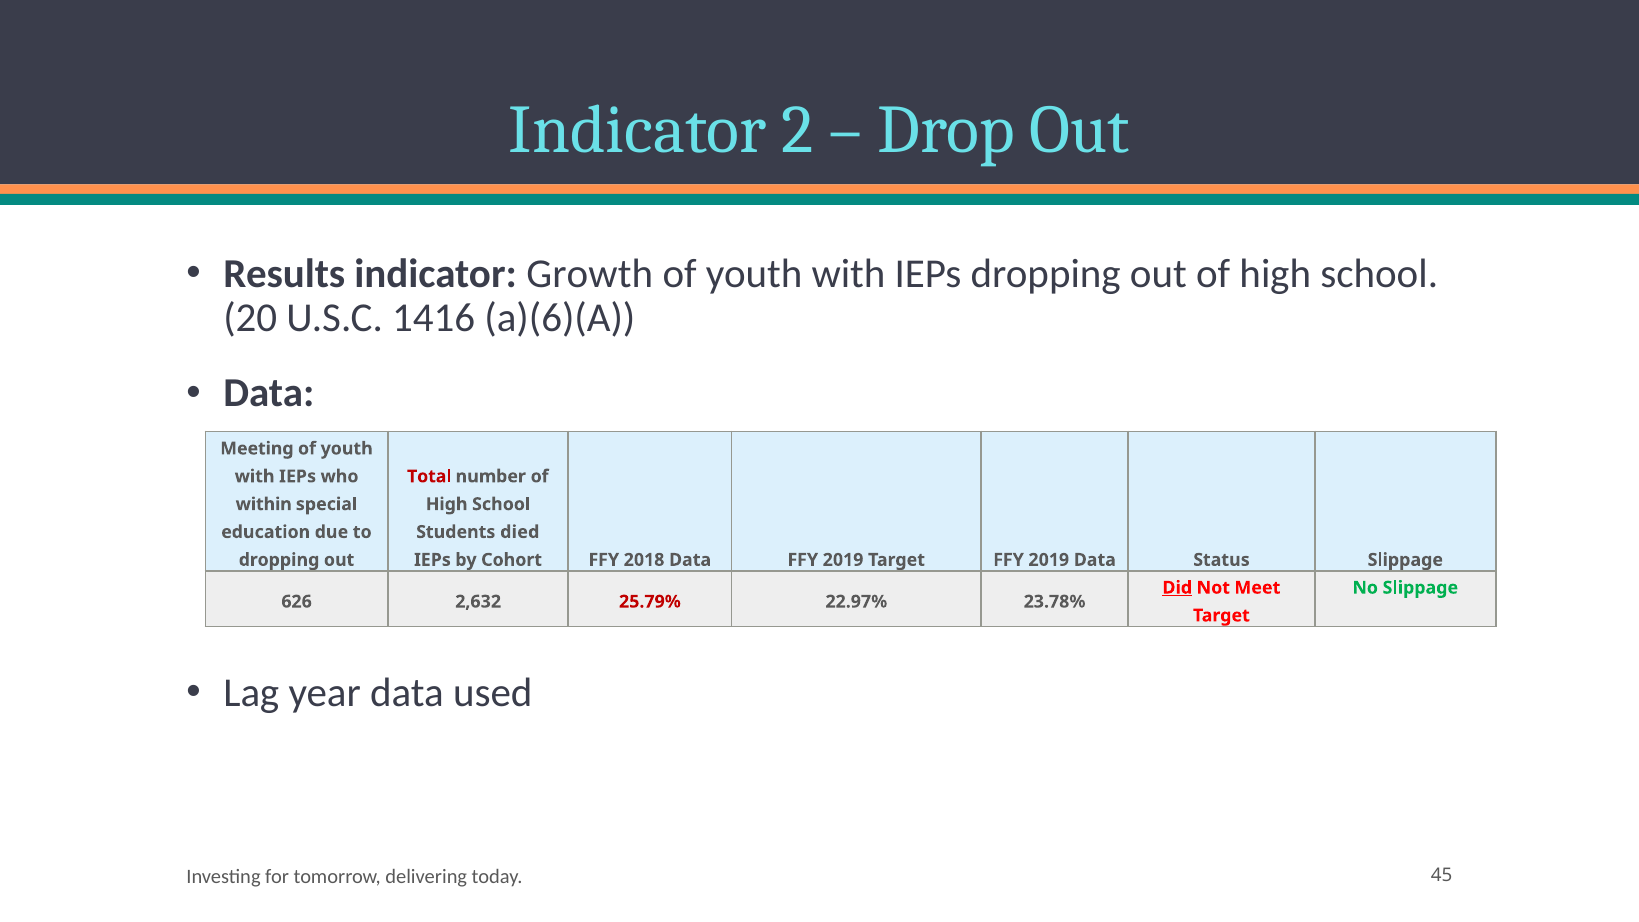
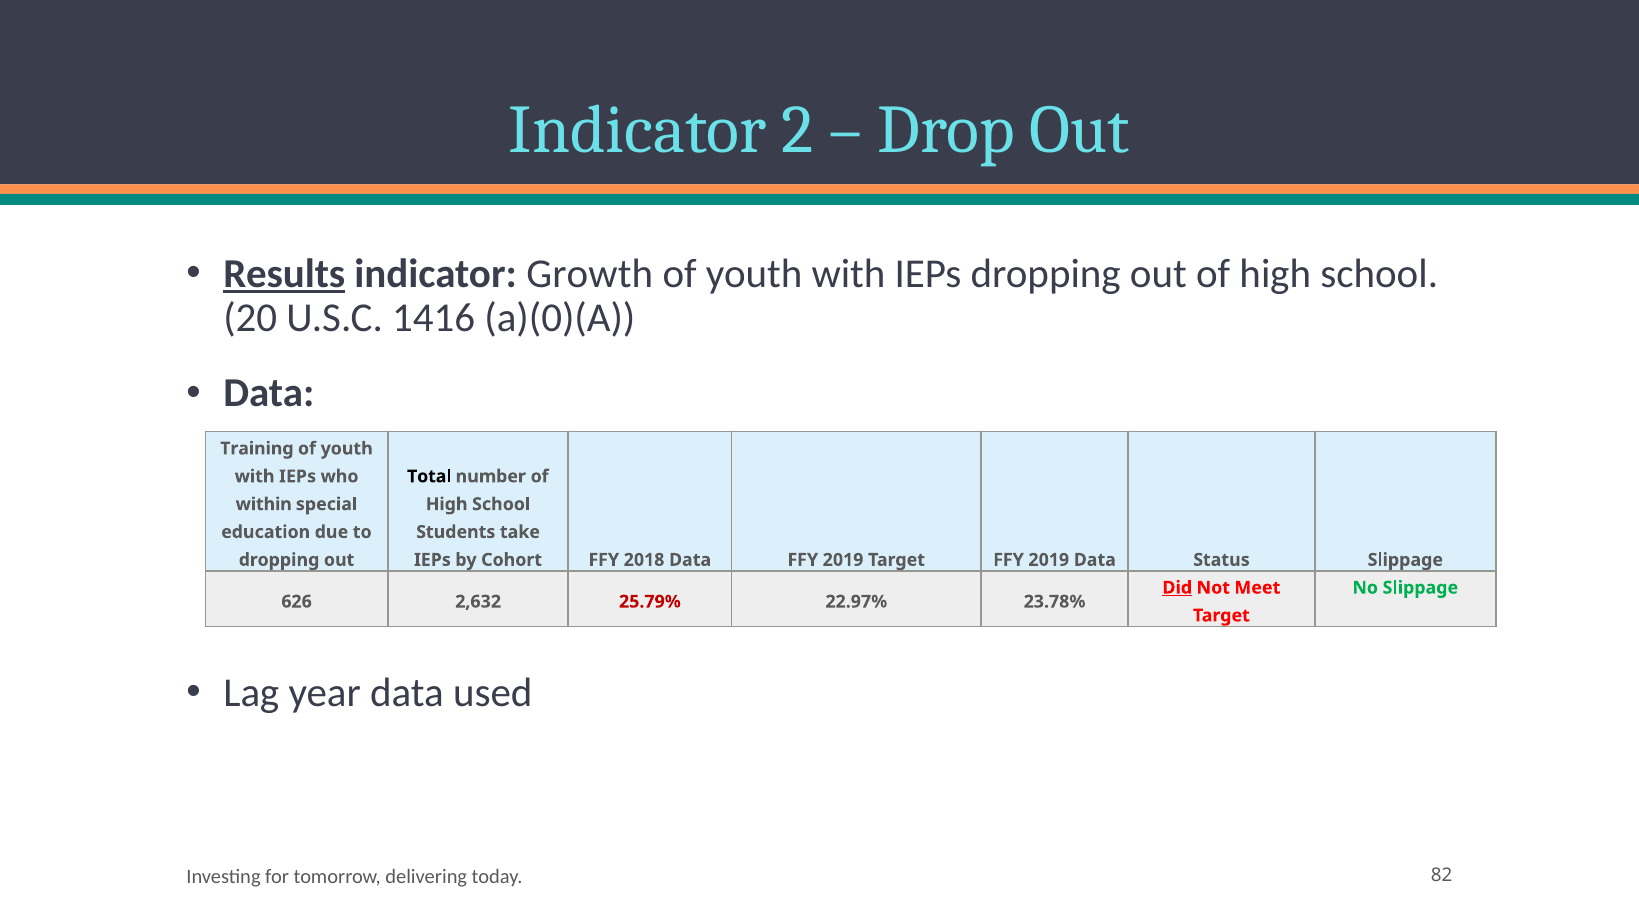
Results underline: none -> present
a)(6)(A: a)(6)(A -> a)(0)(A
Meeting: Meeting -> Training
Total colour: red -> black
died: died -> take
45: 45 -> 82
